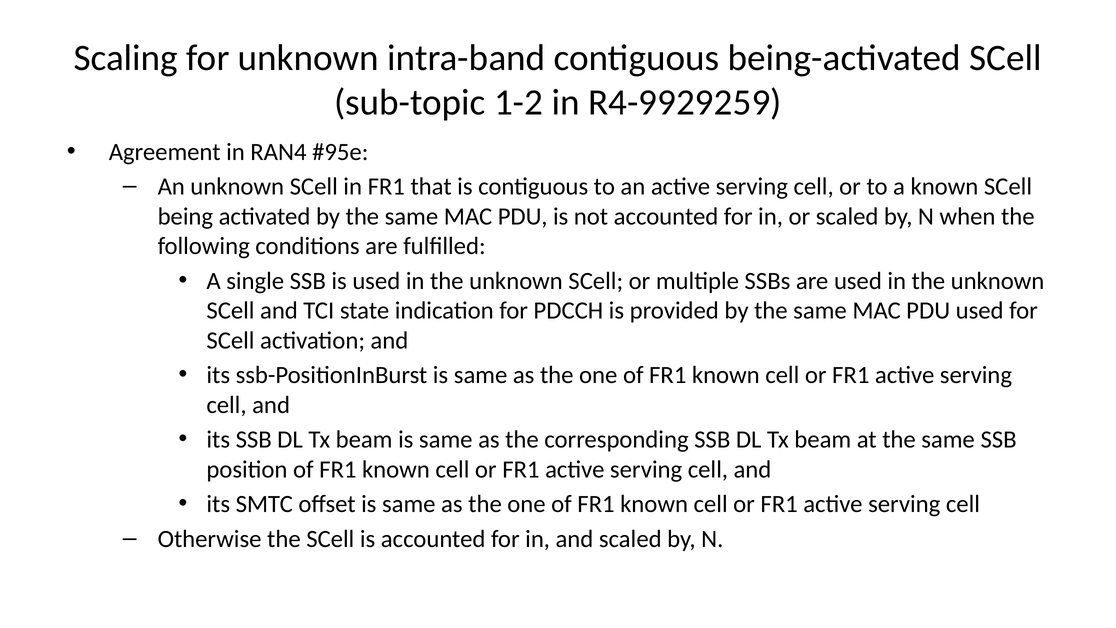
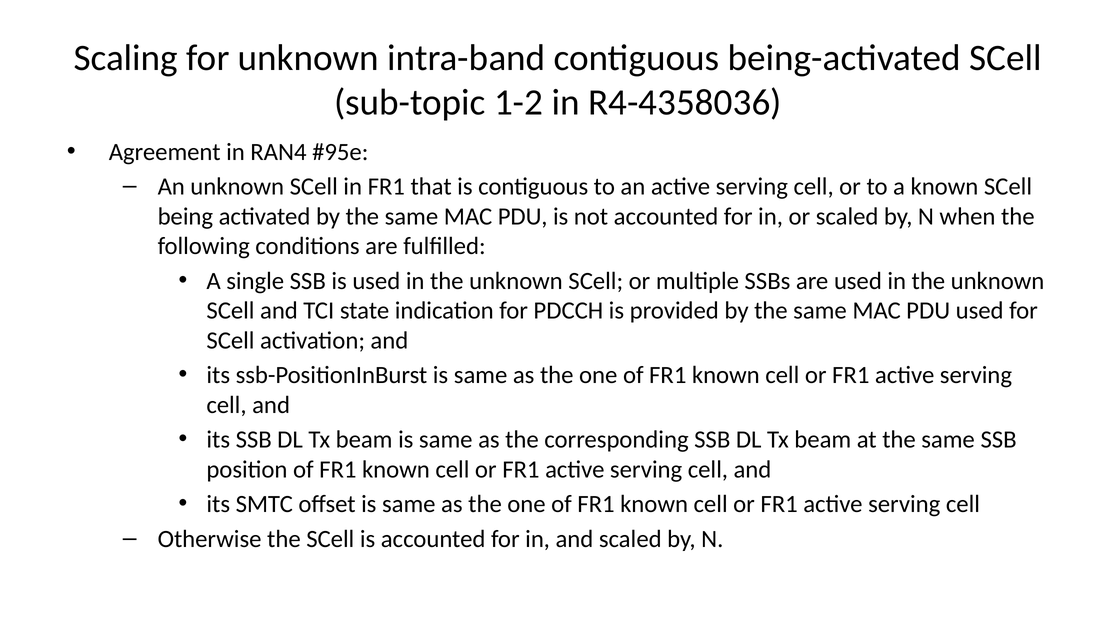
R4-9929259: R4-9929259 -> R4-4358036
